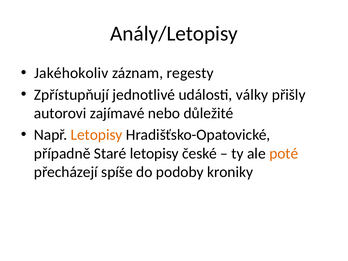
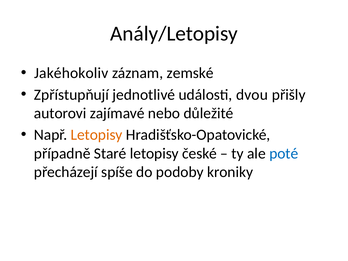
regesty: regesty -> zemské
války: války -> dvou
poté colour: orange -> blue
